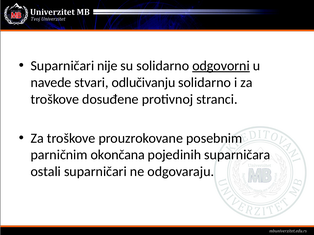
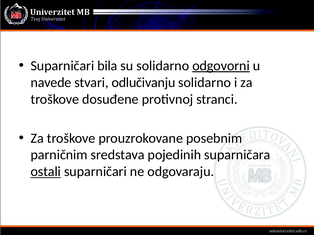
nije: nije -> bila
okončana: okončana -> sredstava
ostali underline: none -> present
